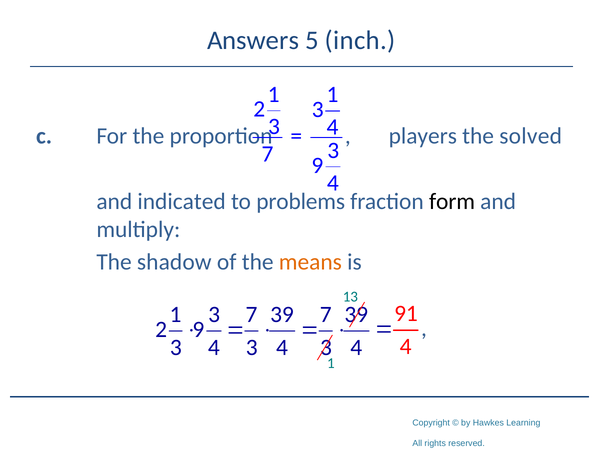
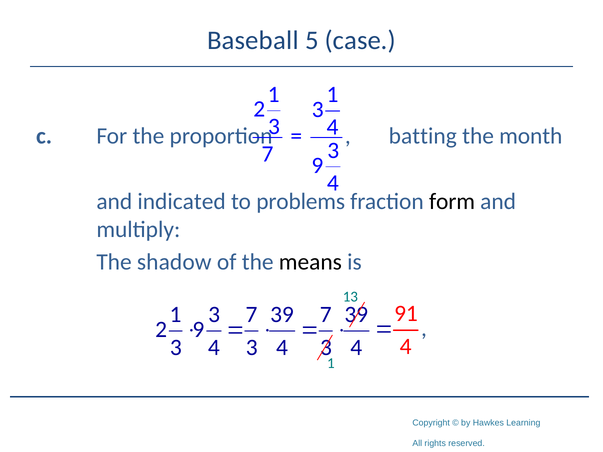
Answers: Answers -> Baseball
inch: inch -> case
players: players -> batting
solved: solved -> month
means colour: orange -> black
